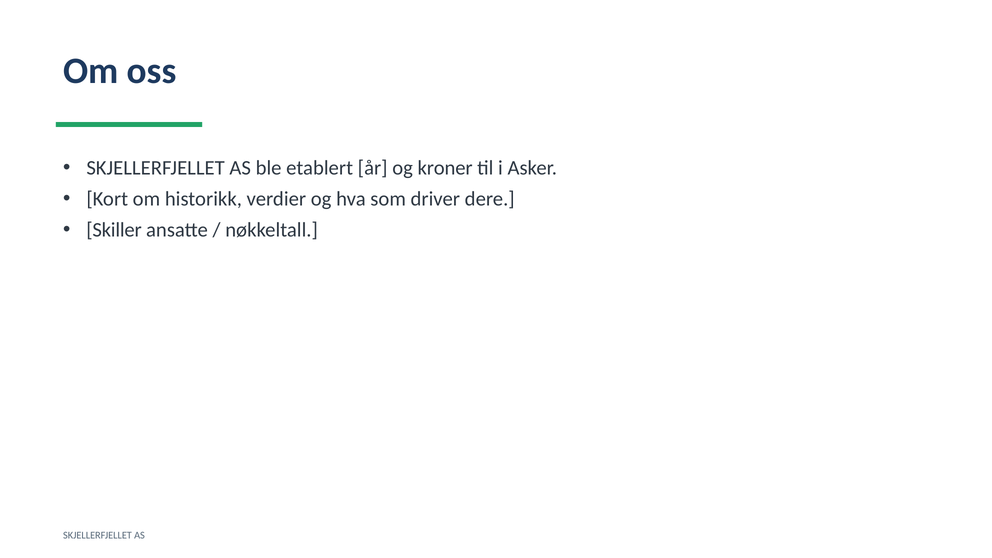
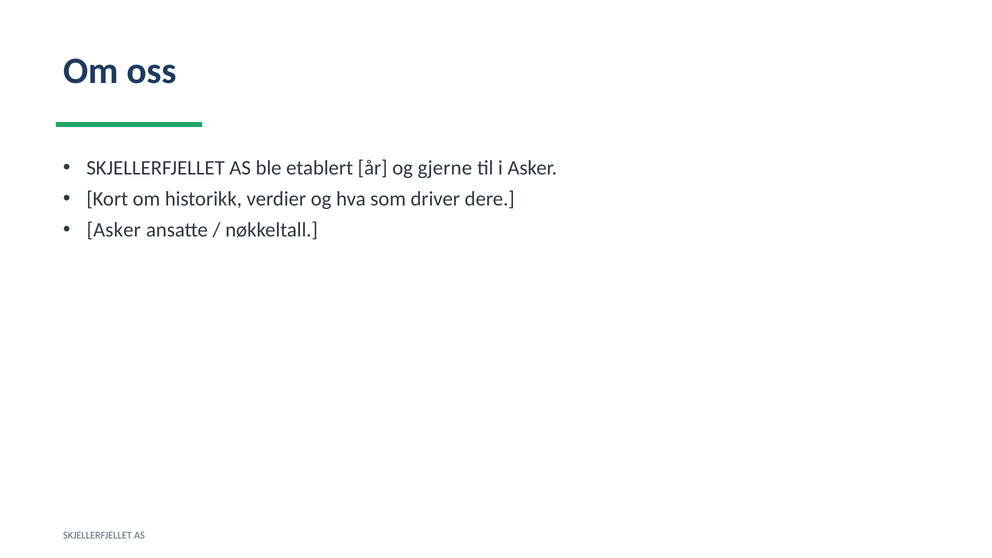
kroner: kroner -> gjerne
Skiller at (114, 230): Skiller -> Asker
